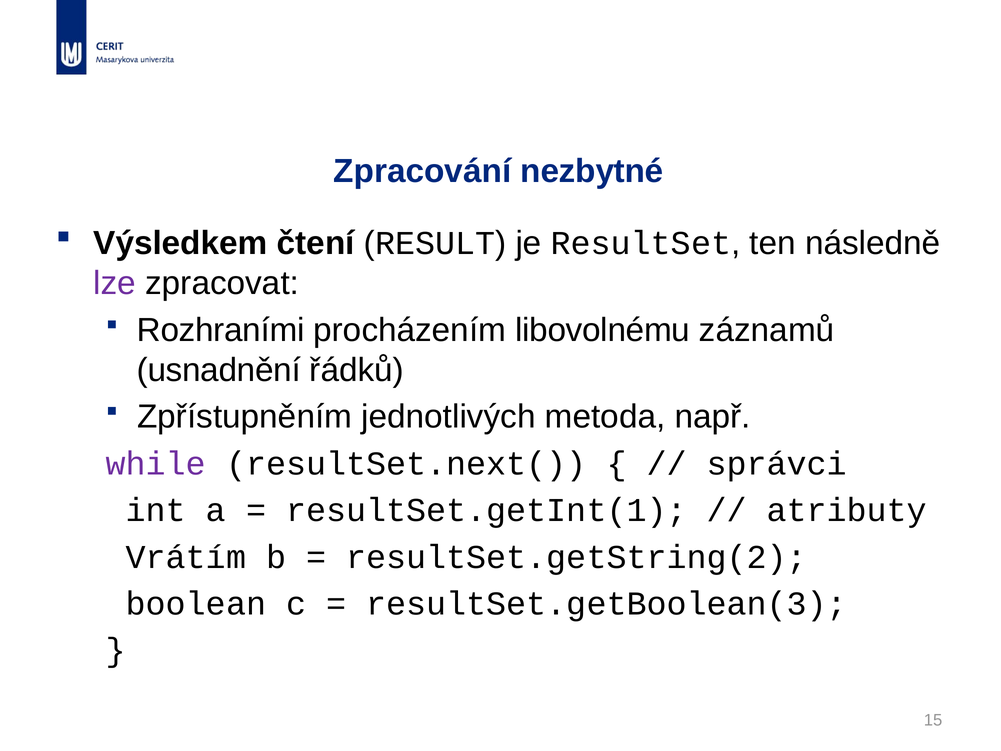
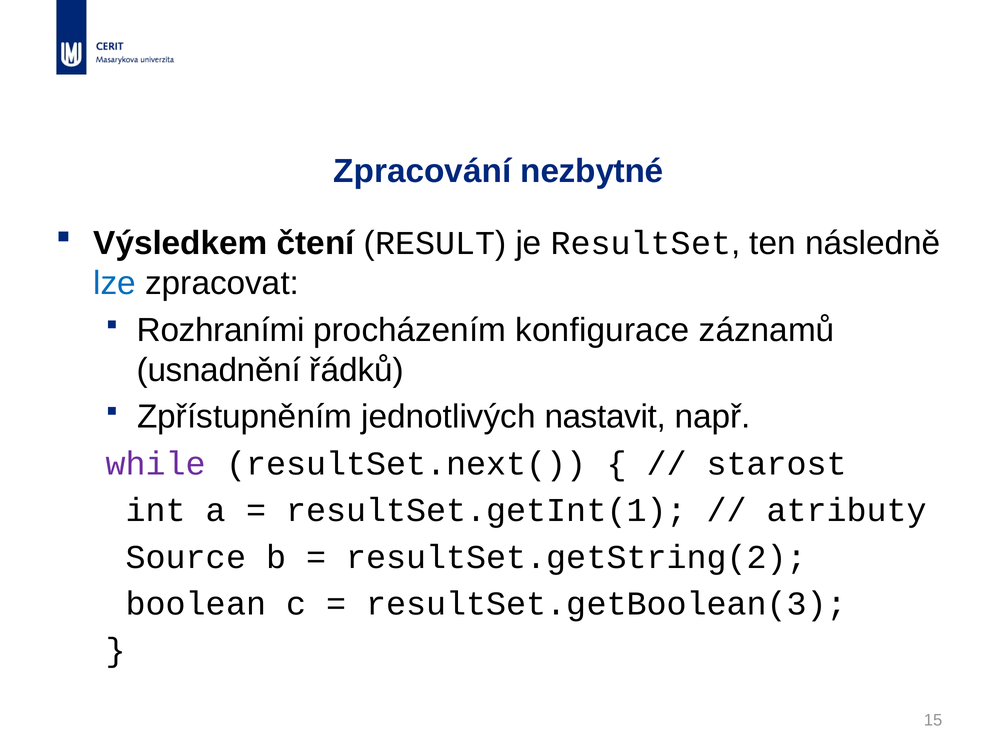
lze colour: purple -> blue
libovolnému: libovolnému -> konfigurace
metoda: metoda -> nastavit
správci: správci -> starost
Vrátím: Vrátím -> Source
